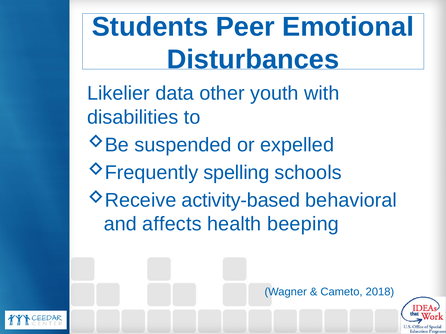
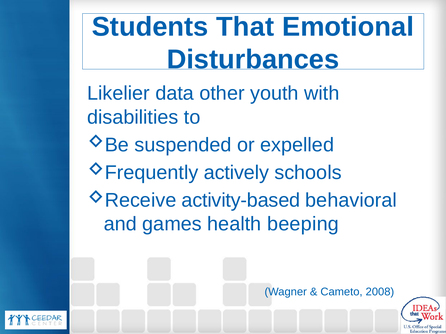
Peer: Peer -> That
spelling: spelling -> actively
affects: affects -> games
2018: 2018 -> 2008
